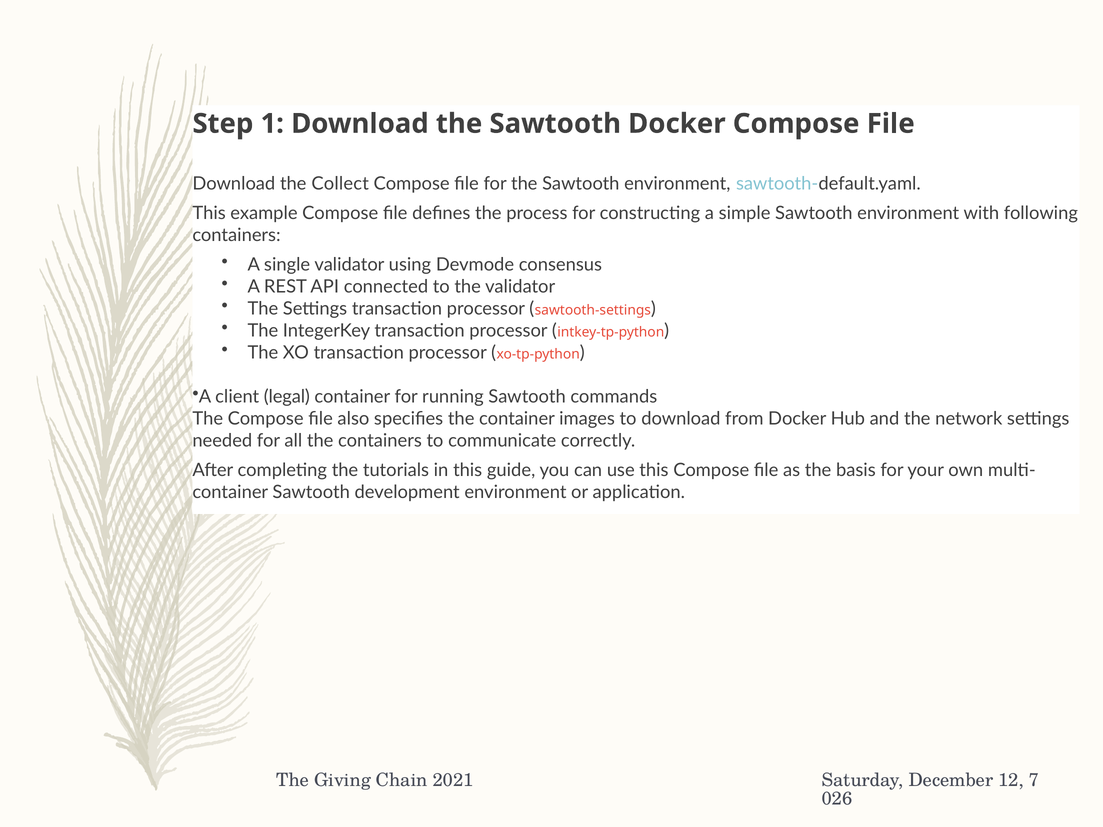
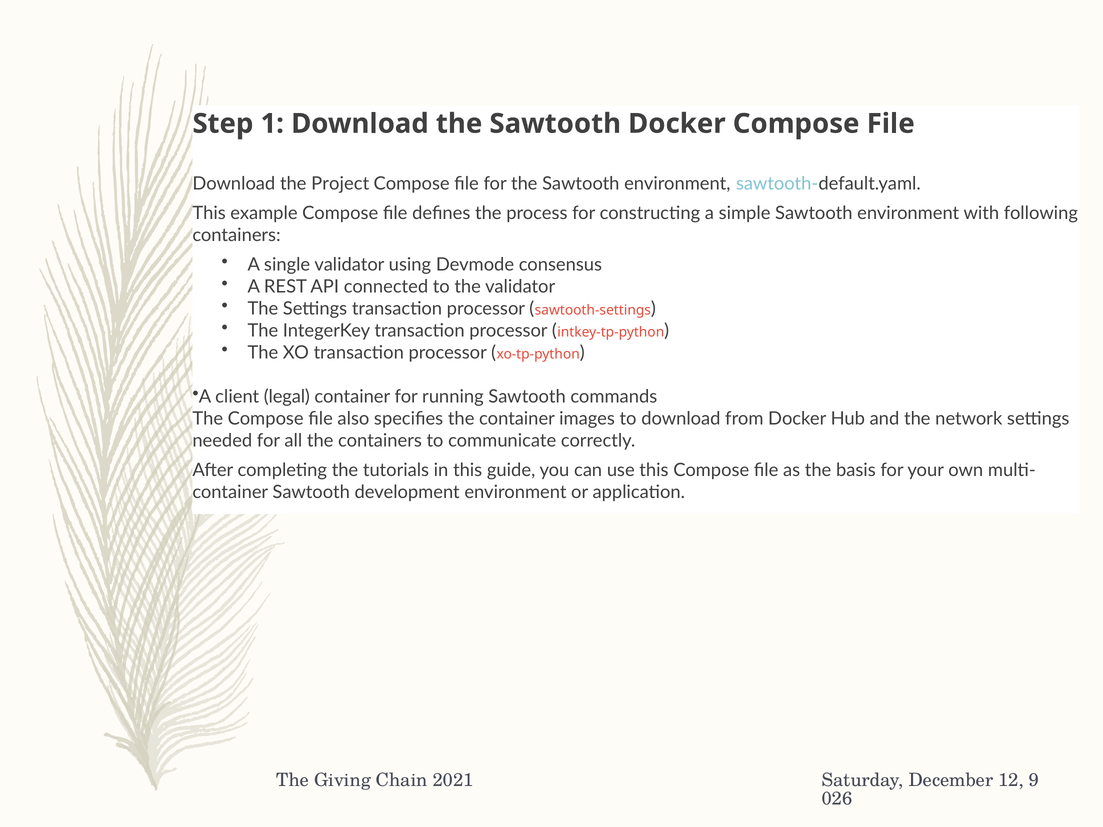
Collect: Collect -> Project
7: 7 -> 9
